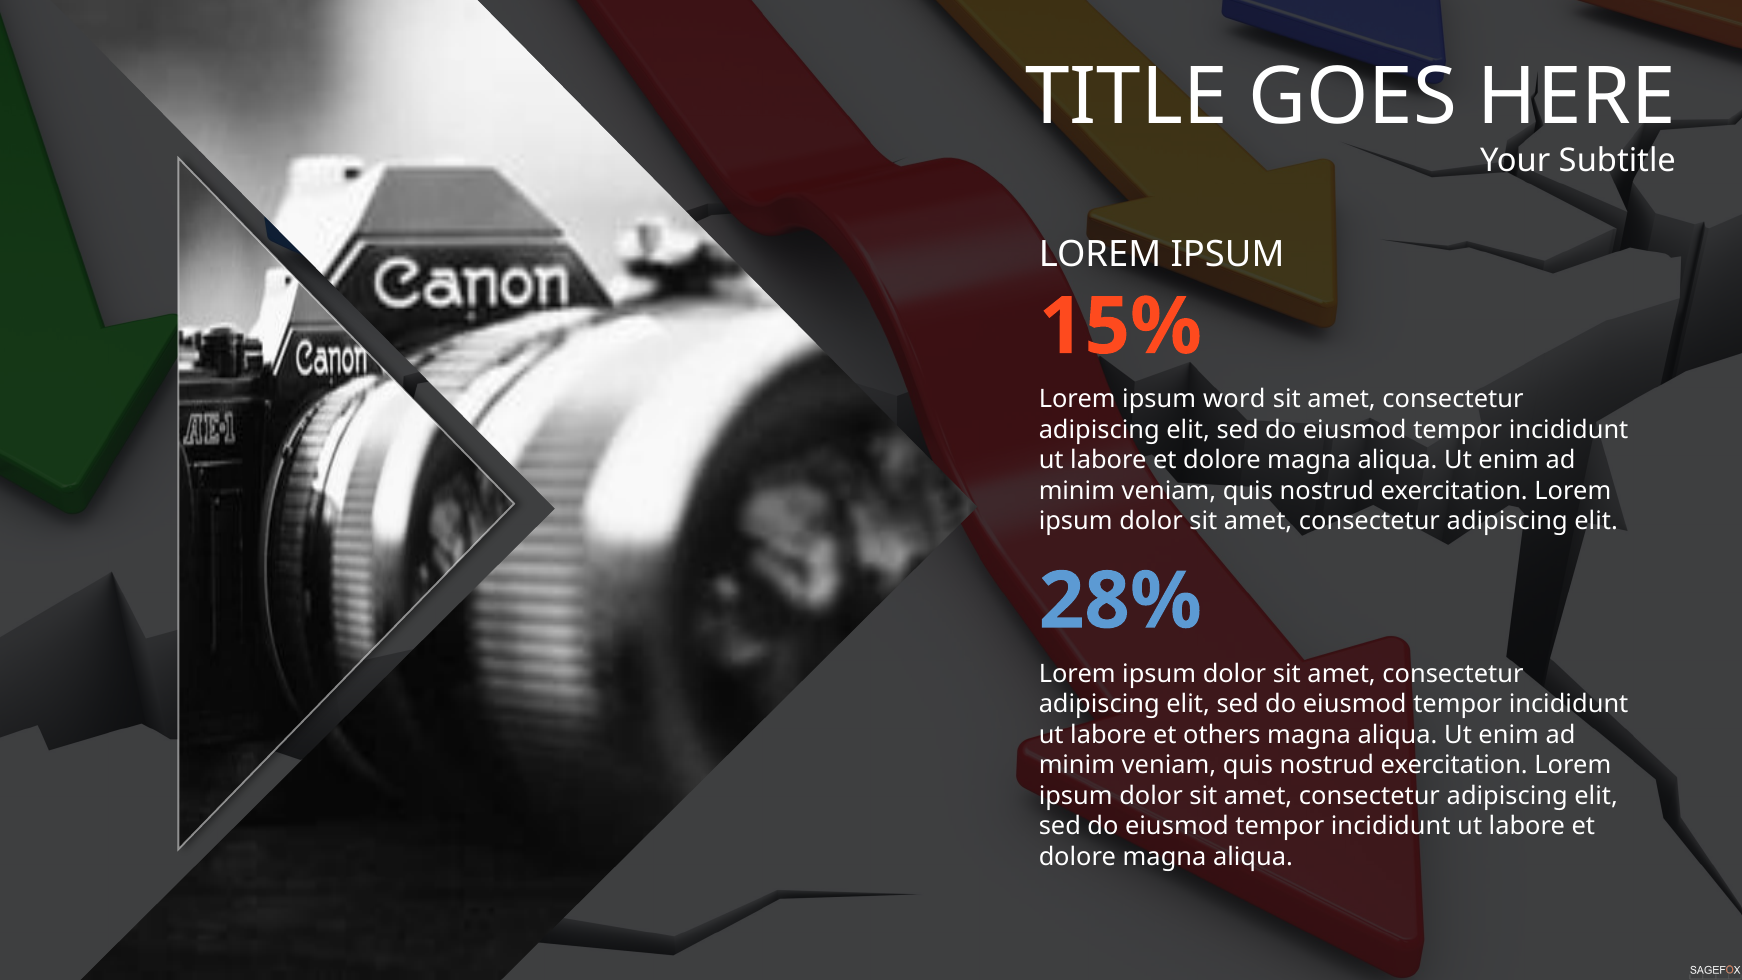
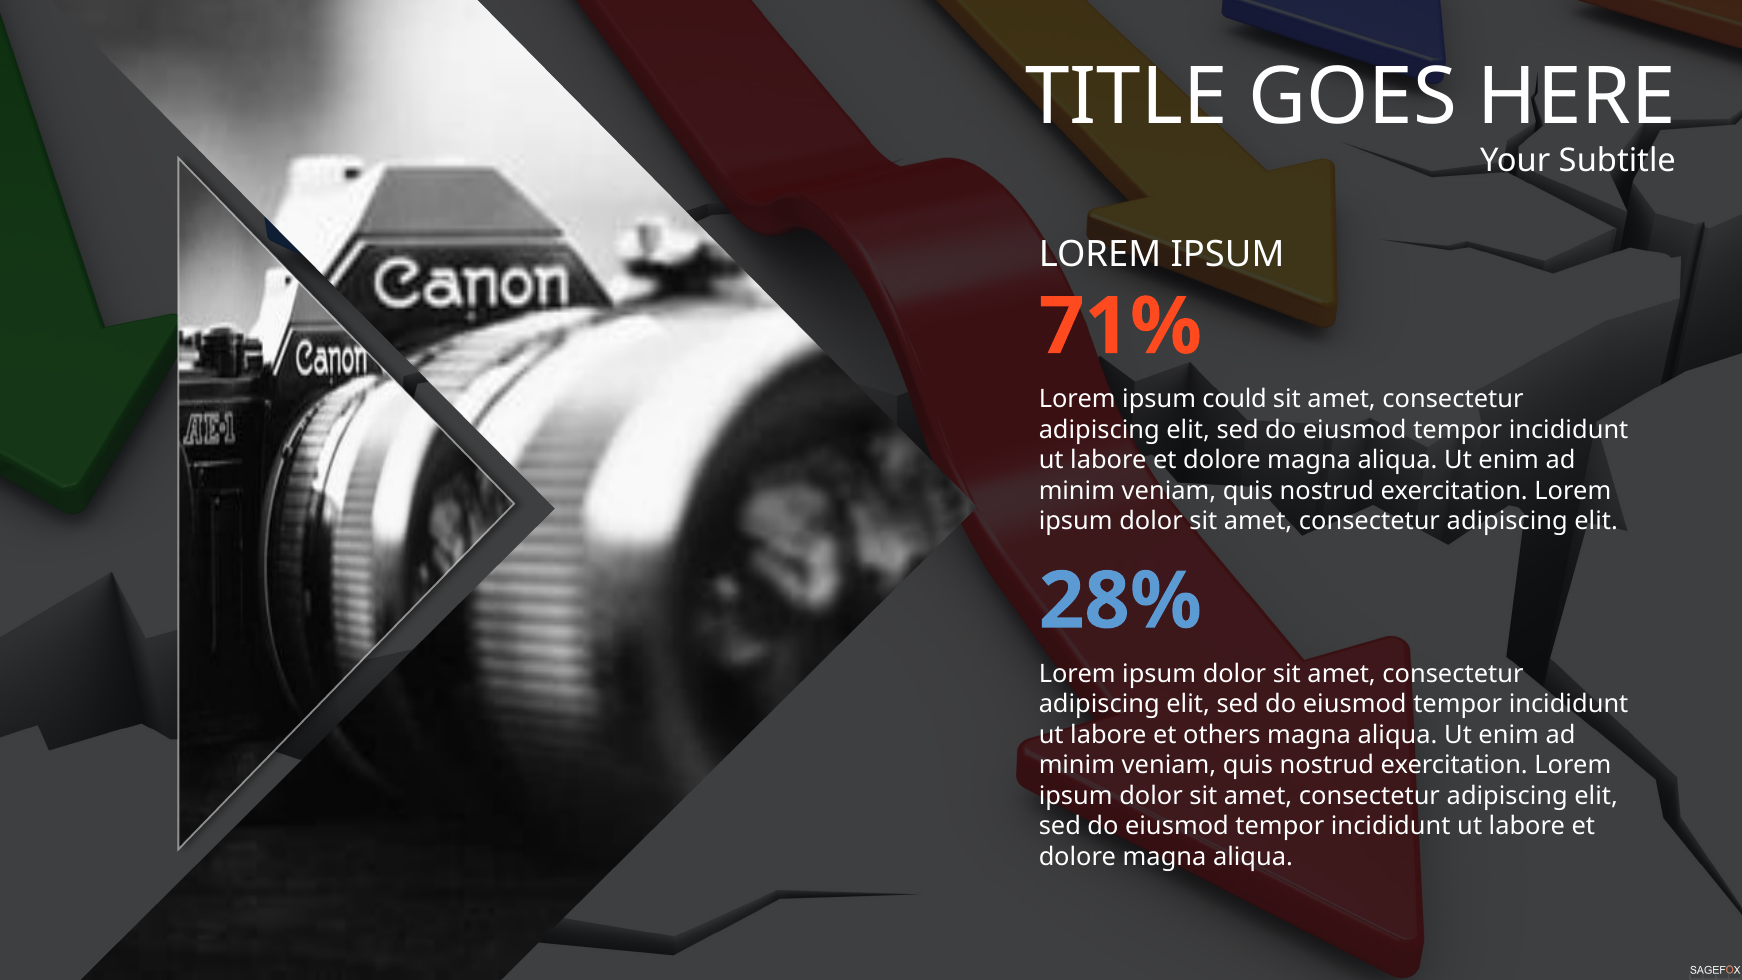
15%: 15% -> 71%
word: word -> could
